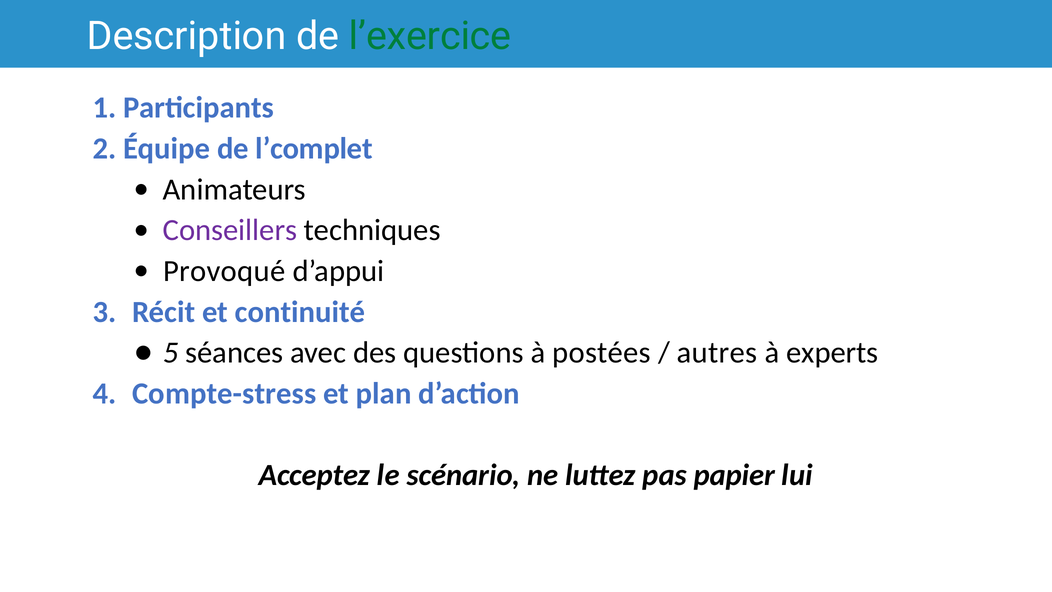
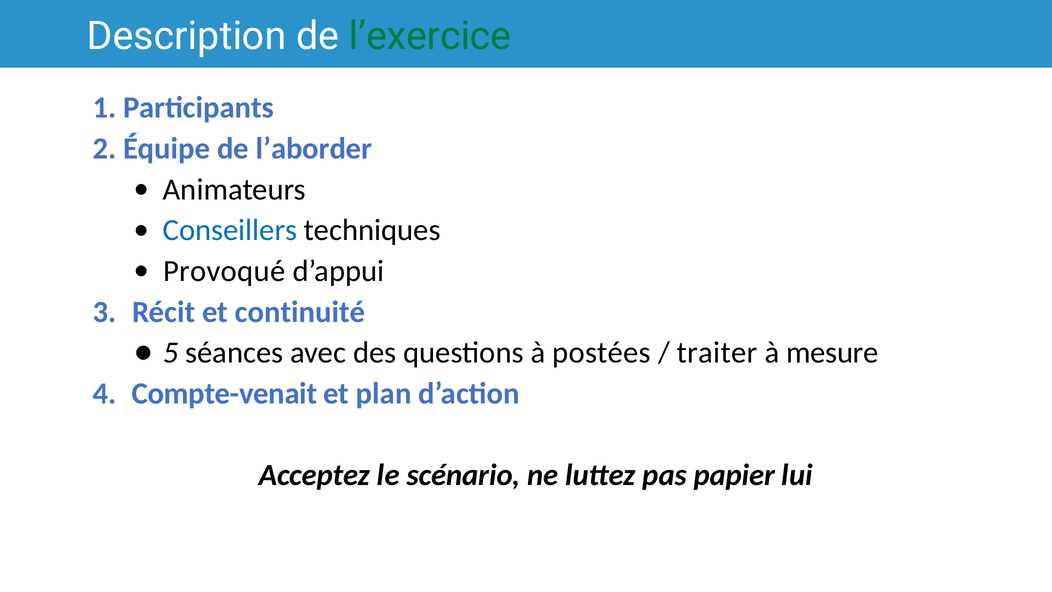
l’complet: l’complet -> l’aborder
Conseillers colour: purple -> blue
autres: autres -> traiter
experts: experts -> mesure
Compte-stress: Compte-stress -> Compte-venait
